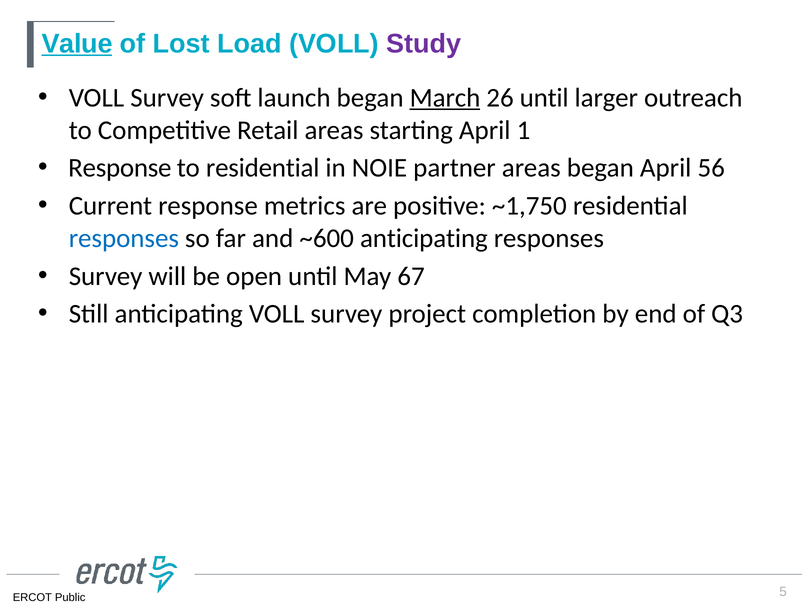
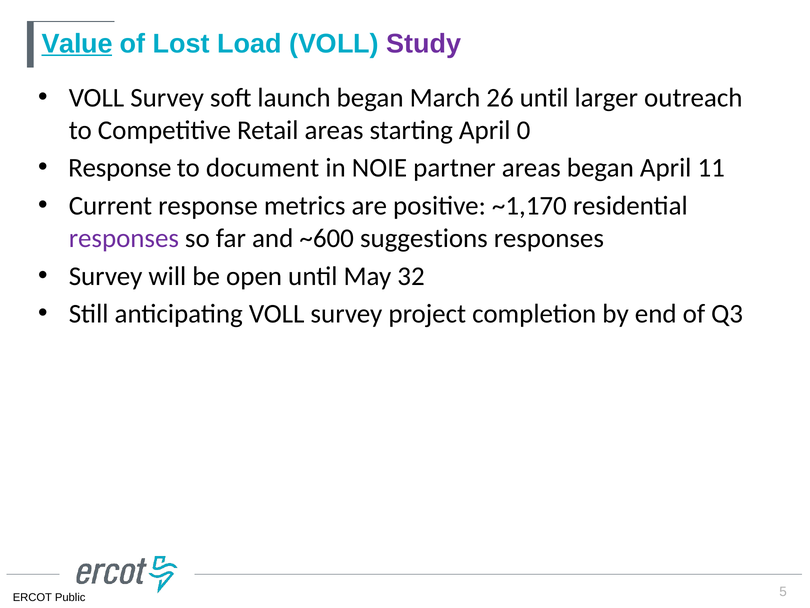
March underline: present -> none
1: 1 -> 0
to residential: residential -> document
56: 56 -> 11
~1,750: ~1,750 -> ~1,170
responses at (124, 238) colour: blue -> purple
~600 anticipating: anticipating -> suggestions
67: 67 -> 32
